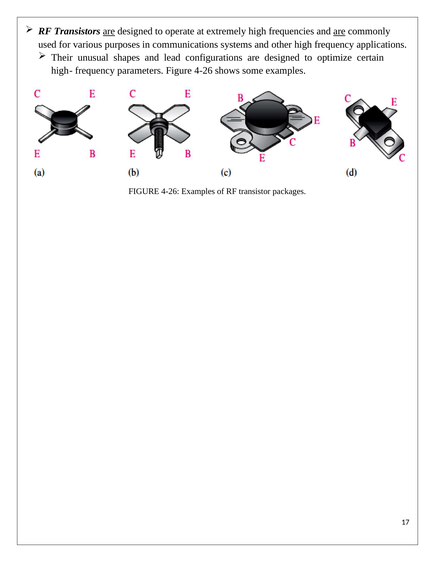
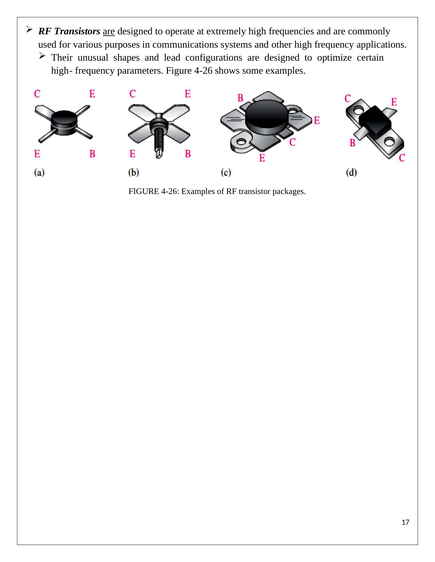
are at (339, 31) underline: present -> none
